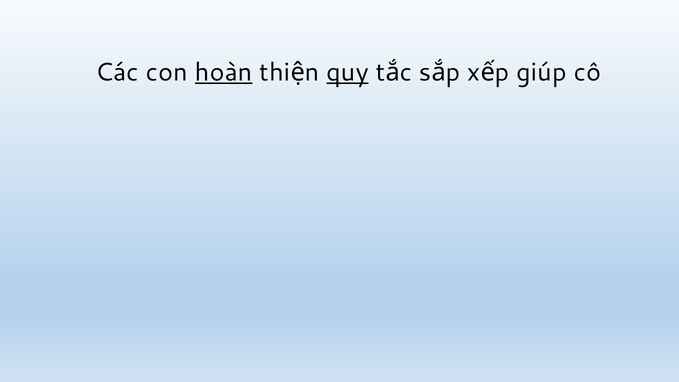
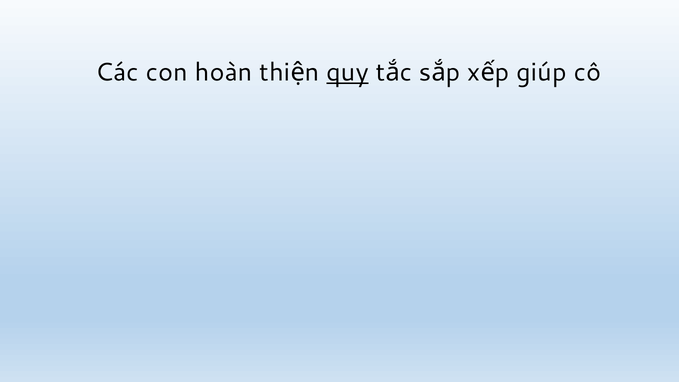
hoàn underline: present -> none
